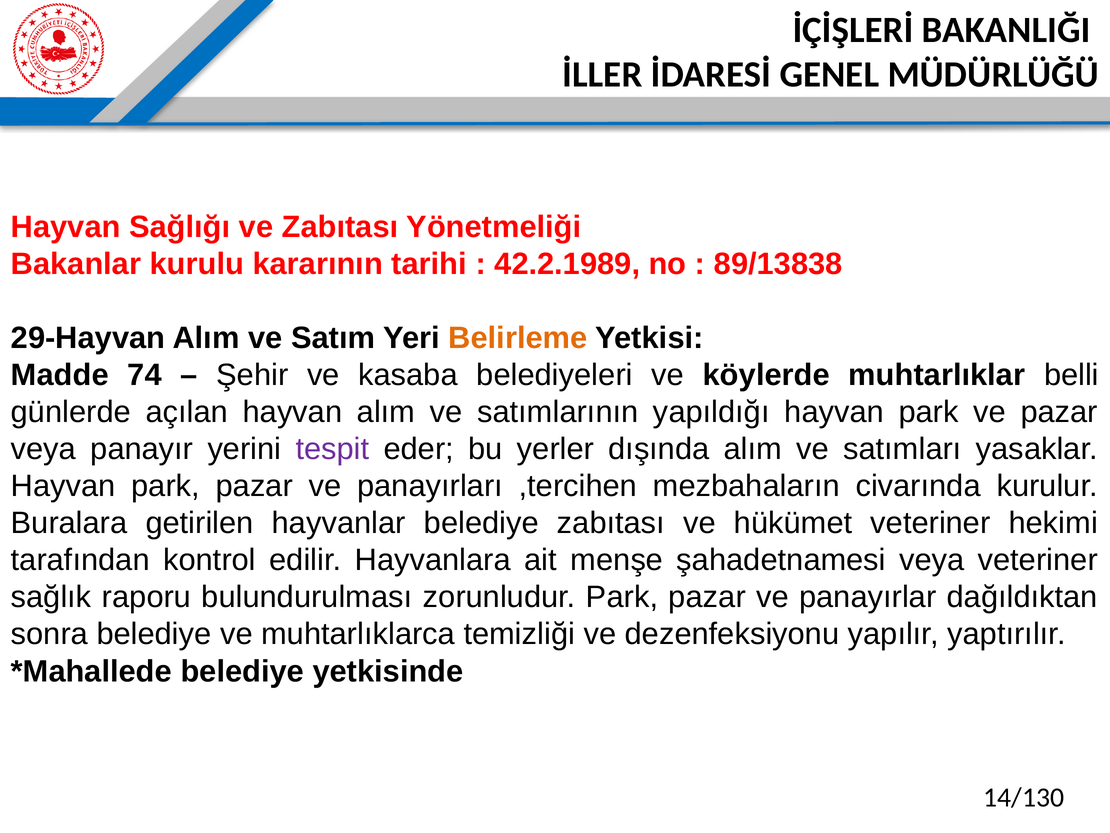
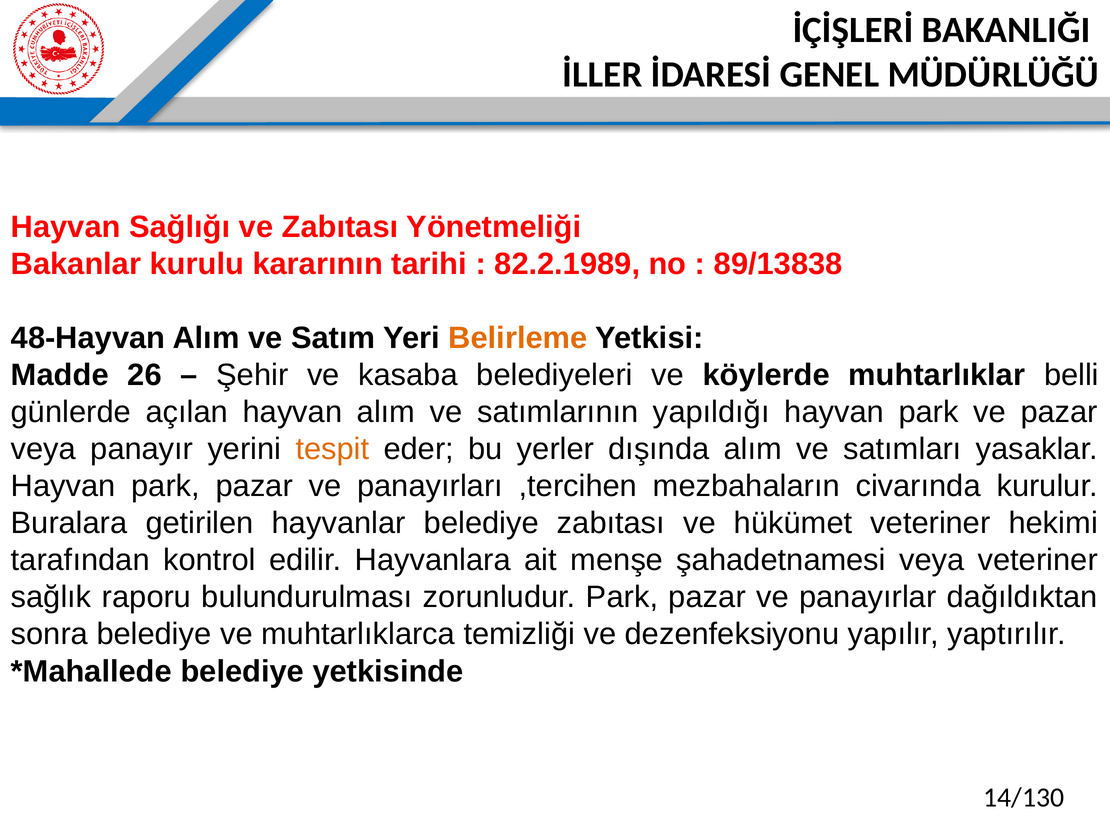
42.2.1989: 42.2.1989 -> 82.2.1989
29-Hayvan: 29-Hayvan -> 48-Hayvan
74: 74 -> 26
tespit colour: purple -> orange
